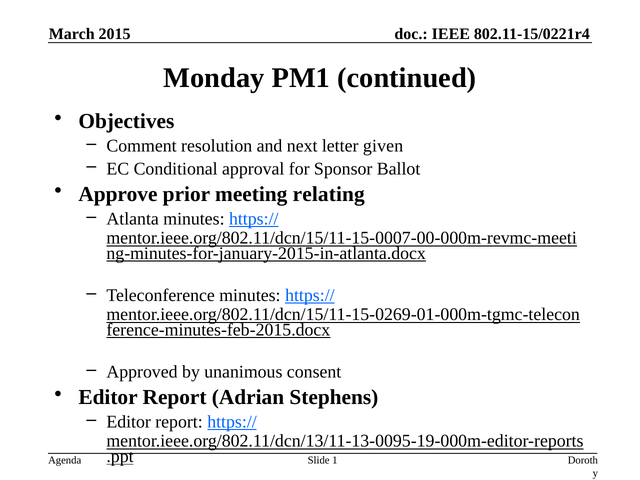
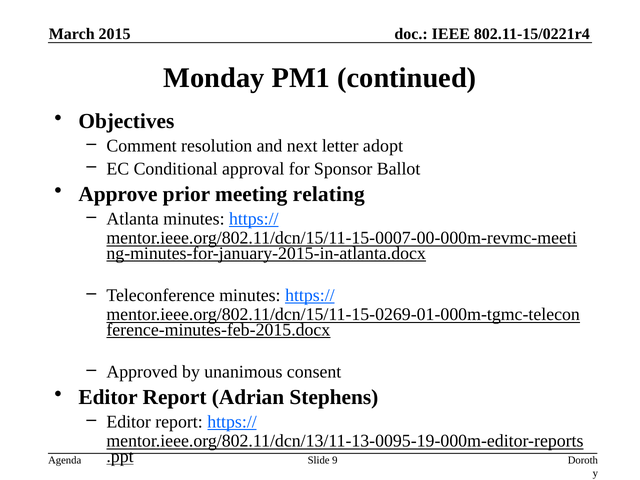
given: given -> adopt
1: 1 -> 9
